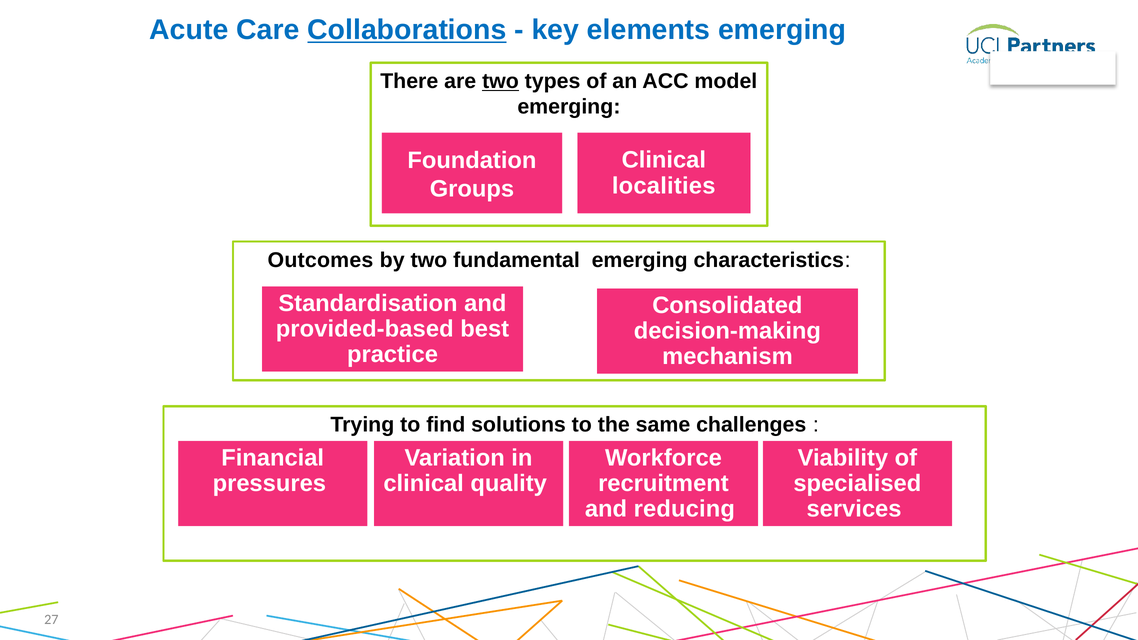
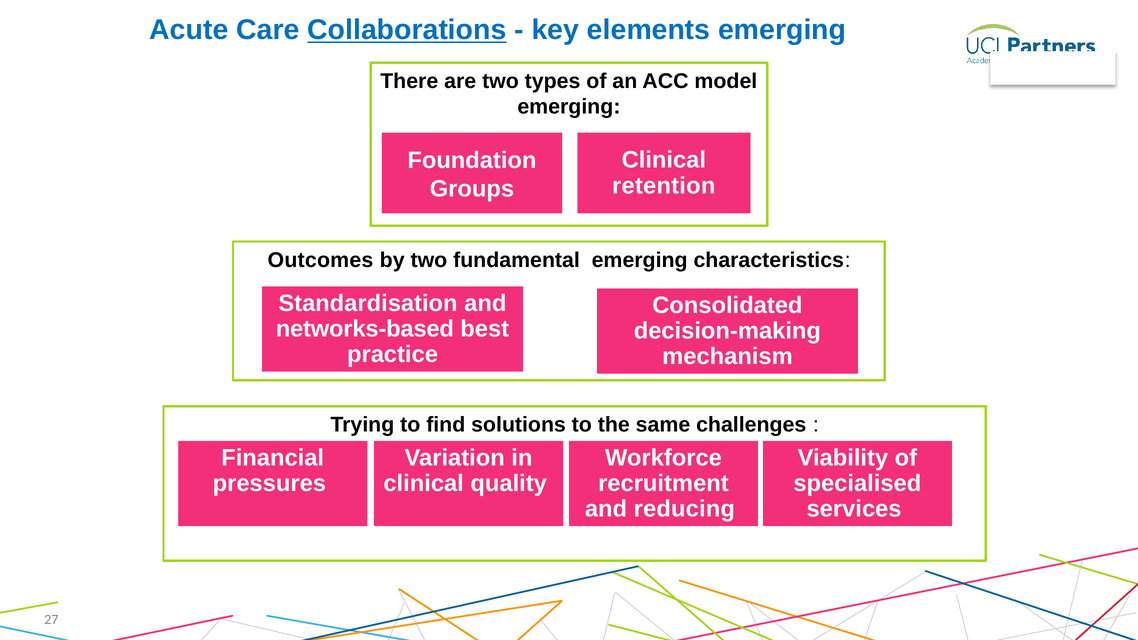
two at (500, 81) underline: present -> none
localities: localities -> retention
provided-based: provided-based -> networks-based
